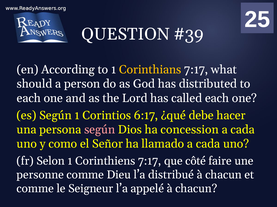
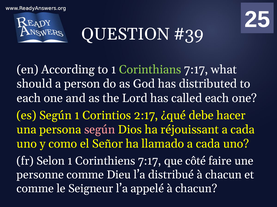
Corinthians colour: yellow -> light green
6:17: 6:17 -> 2:17
concession: concession -> réjouissant
